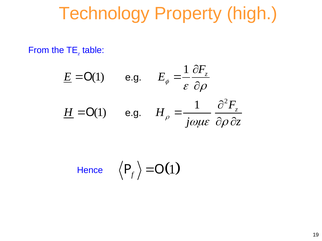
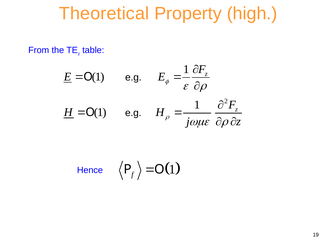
Technology: Technology -> Theoretical
